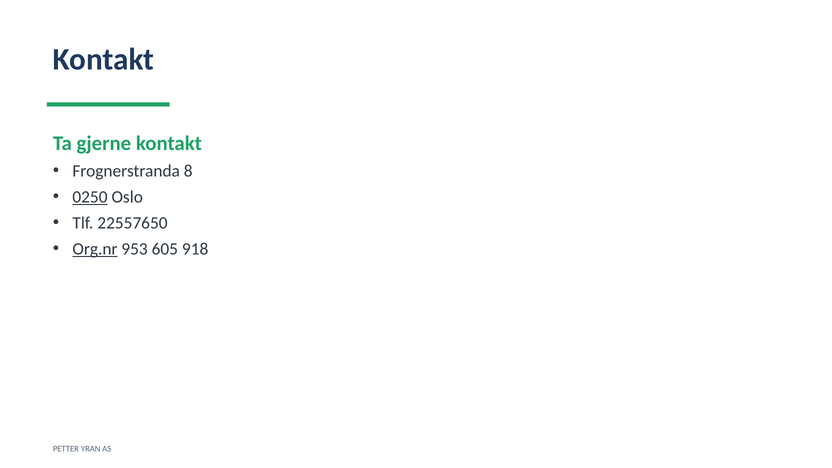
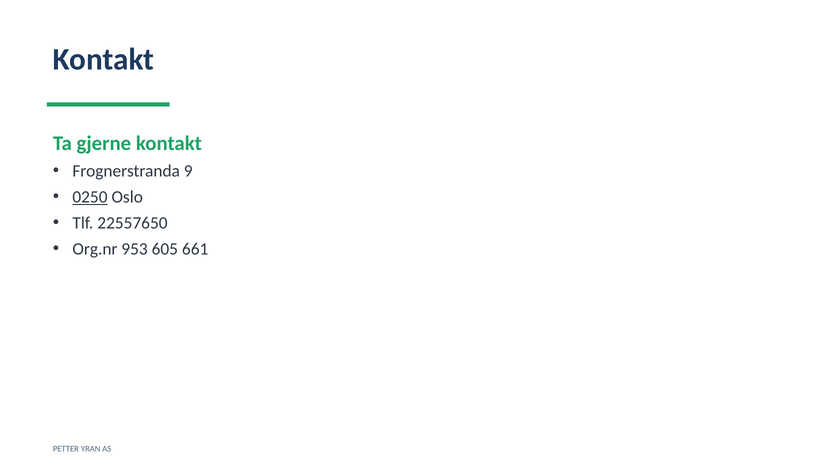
8: 8 -> 9
Org.nr underline: present -> none
918: 918 -> 661
